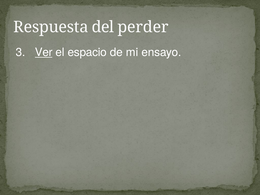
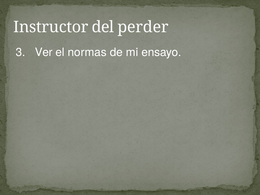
Respuesta: Respuesta -> Instructor
Ver underline: present -> none
espacio: espacio -> normas
